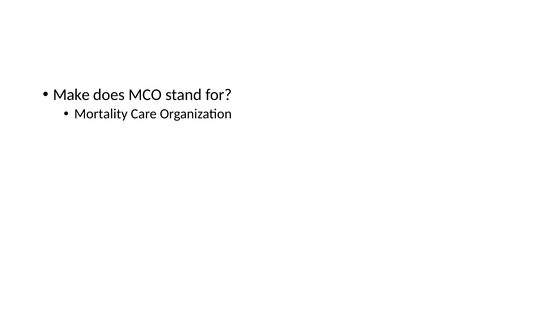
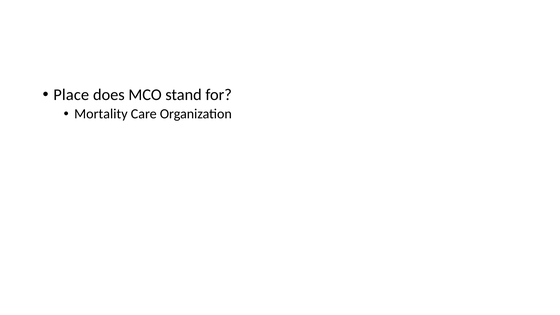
Make: Make -> Place
